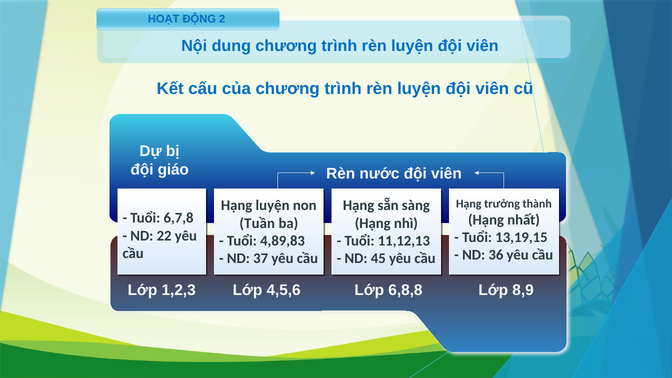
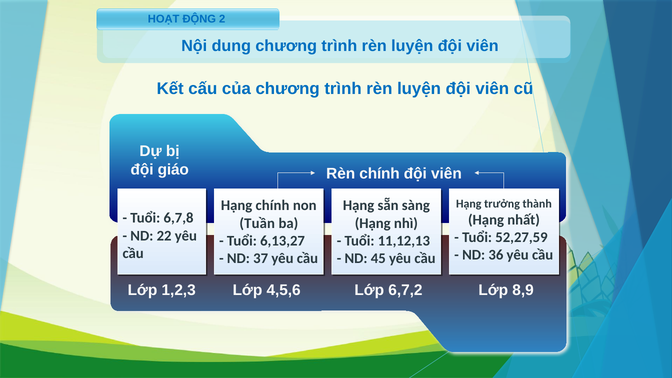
Rèn nước: nước -> chính
Hạng luyện: luyện -> chính
13,19,15: 13,19,15 -> 52,27,59
4,89,83: 4,89,83 -> 6,13,27
6,8,8: 6,8,8 -> 6,7,2
